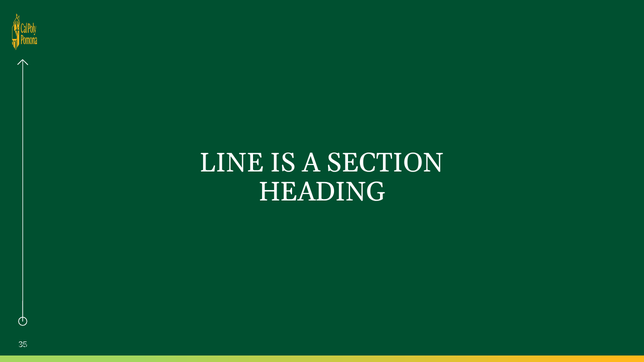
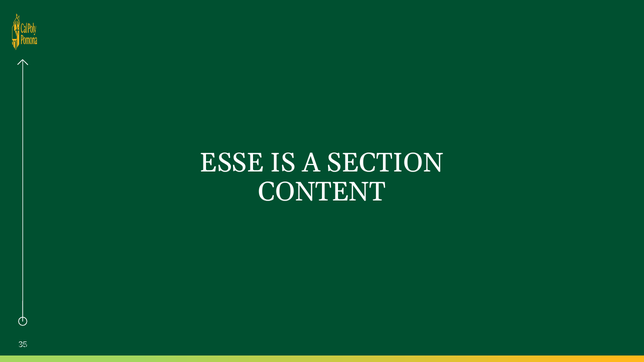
LINE: LINE -> ESSE
HEADING: HEADING -> CONTENT
